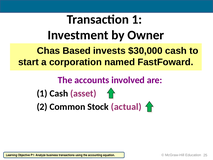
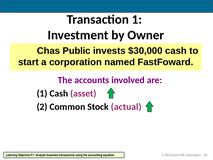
Based: Based -> Public
